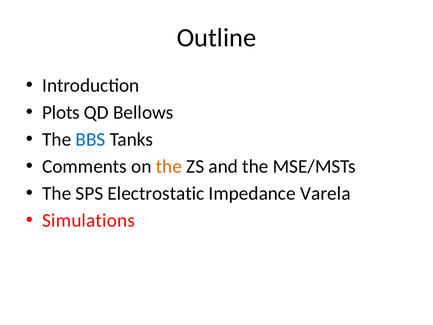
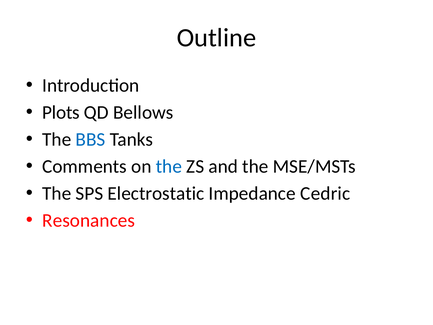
the at (169, 166) colour: orange -> blue
Varela: Varela -> Cedric
Simulations: Simulations -> Resonances
